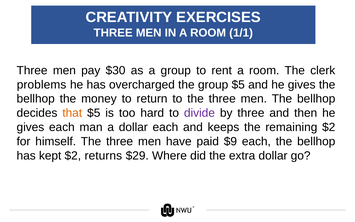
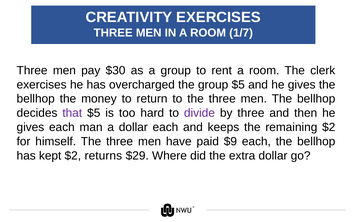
1/1: 1/1 -> 1/7
problems at (42, 85): problems -> exercises
that colour: orange -> purple
